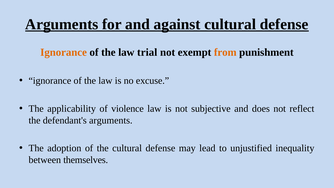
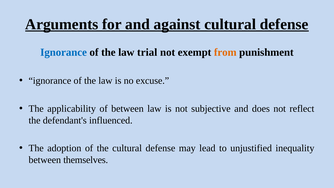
Ignorance at (64, 52) colour: orange -> blue
of violence: violence -> between
defendant's arguments: arguments -> influenced
